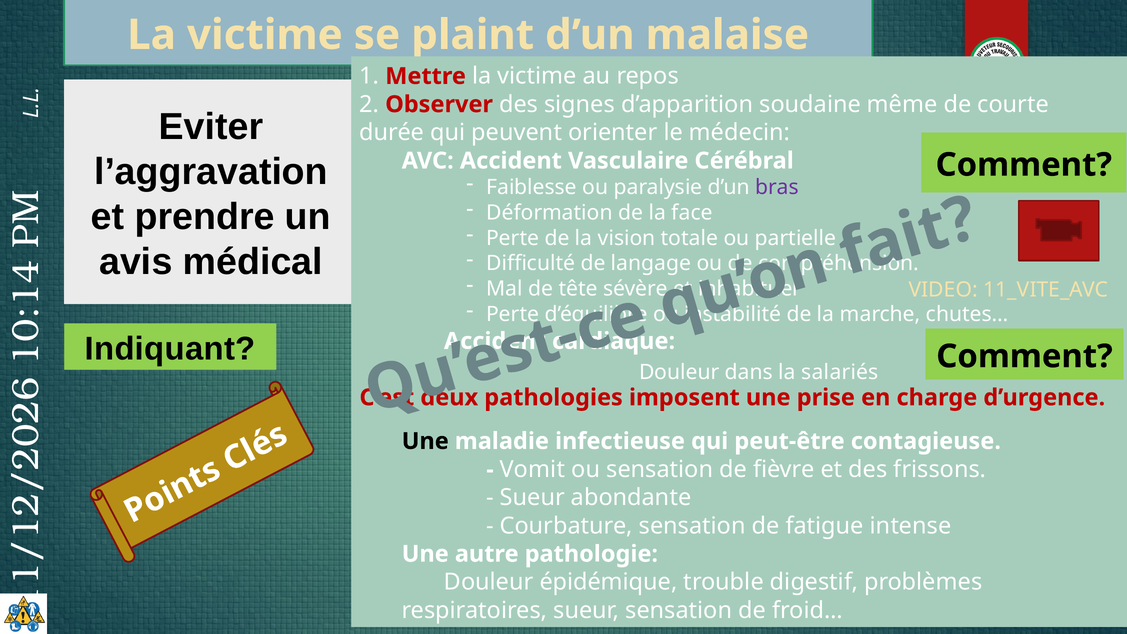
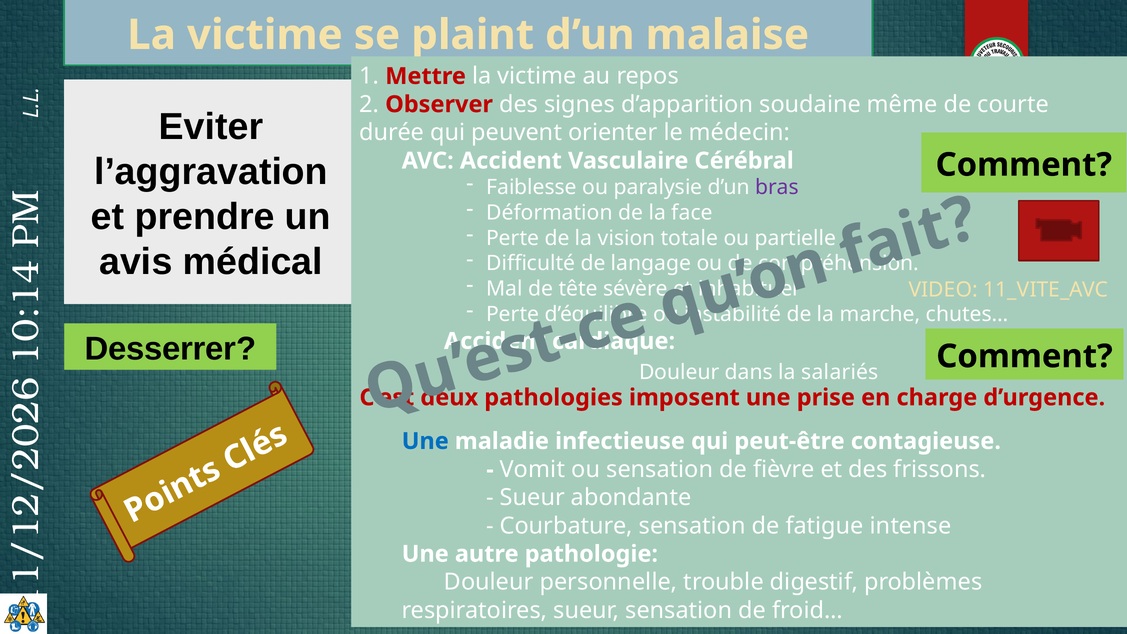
Indiquant: Indiquant -> Desserrer
Une at (425, 441) colour: black -> blue
épidémique: épidémique -> personnelle
